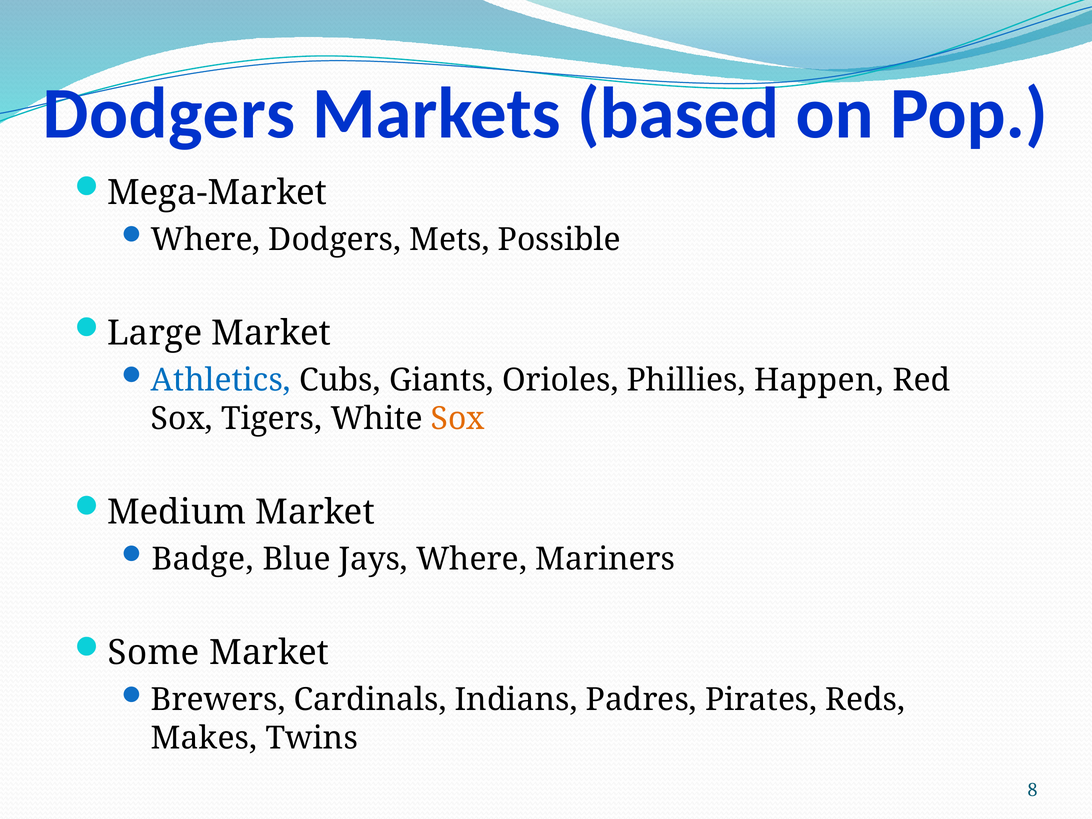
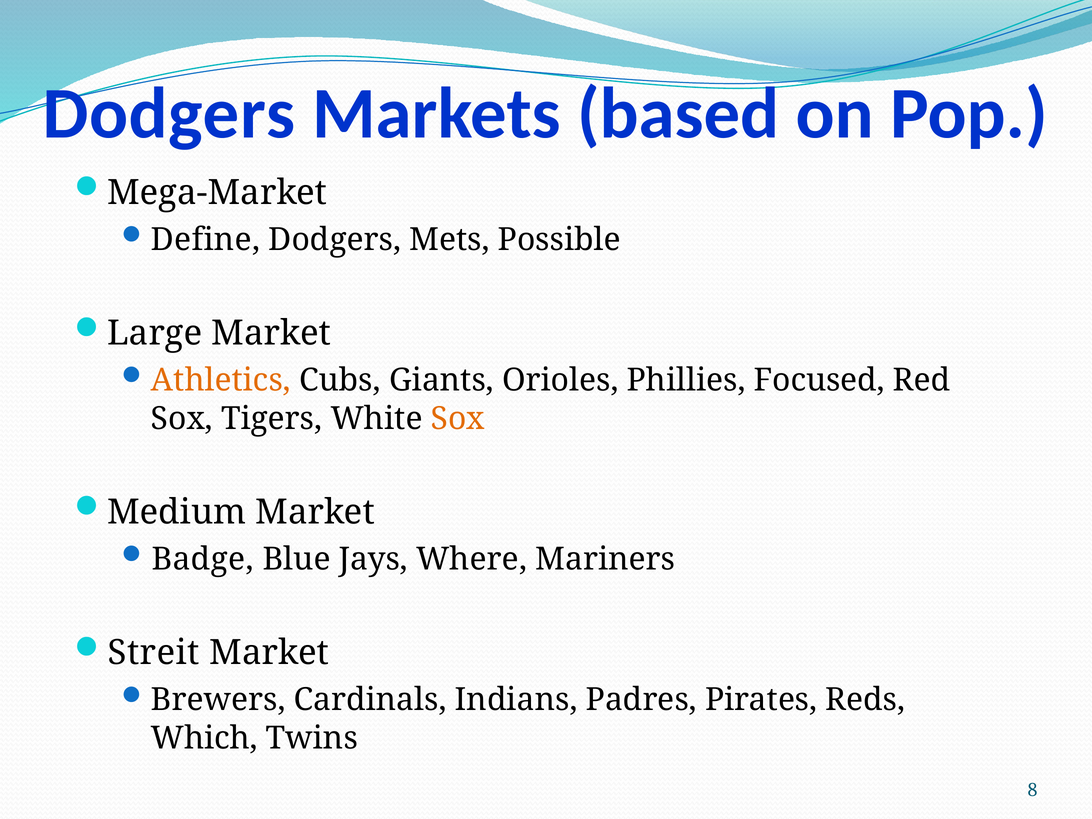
Where at (206, 240): Where -> Define
Athletics colour: blue -> orange
Happen: Happen -> Focused
Some: Some -> Streit
Makes: Makes -> Which
